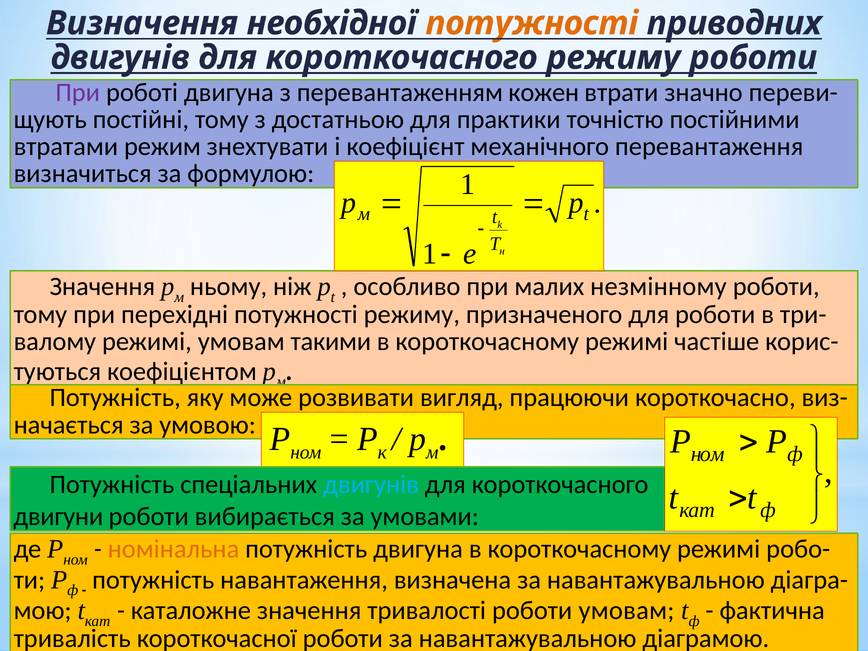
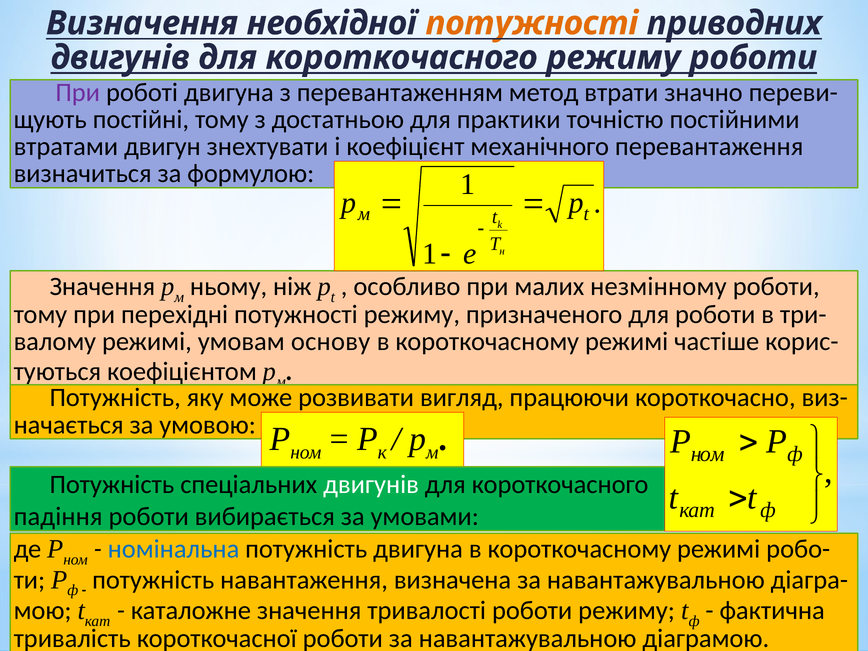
кожен: кожен -> метод
режим: режим -> двигун
такими: такими -> основу
двигунів at (371, 485) colour: light blue -> white
двигуни: двигуни -> падіння
номінальна colour: orange -> blue
роботи умовам: умовам -> режиму
